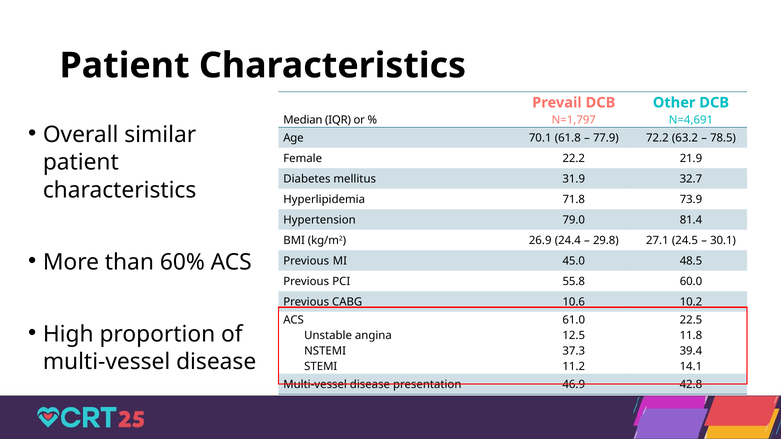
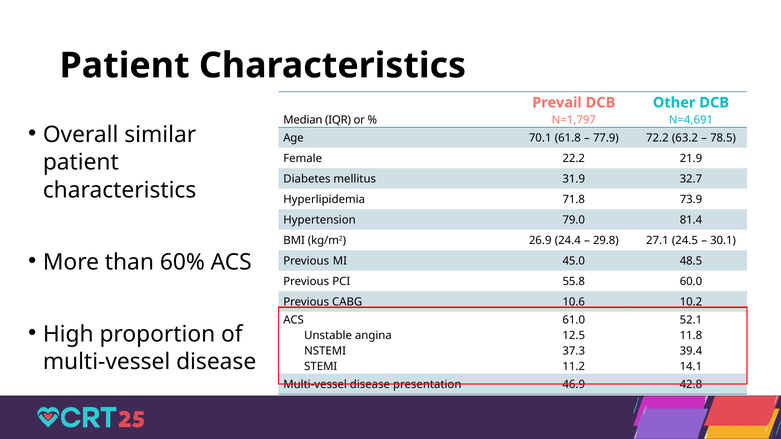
22.5: 22.5 -> 52.1
